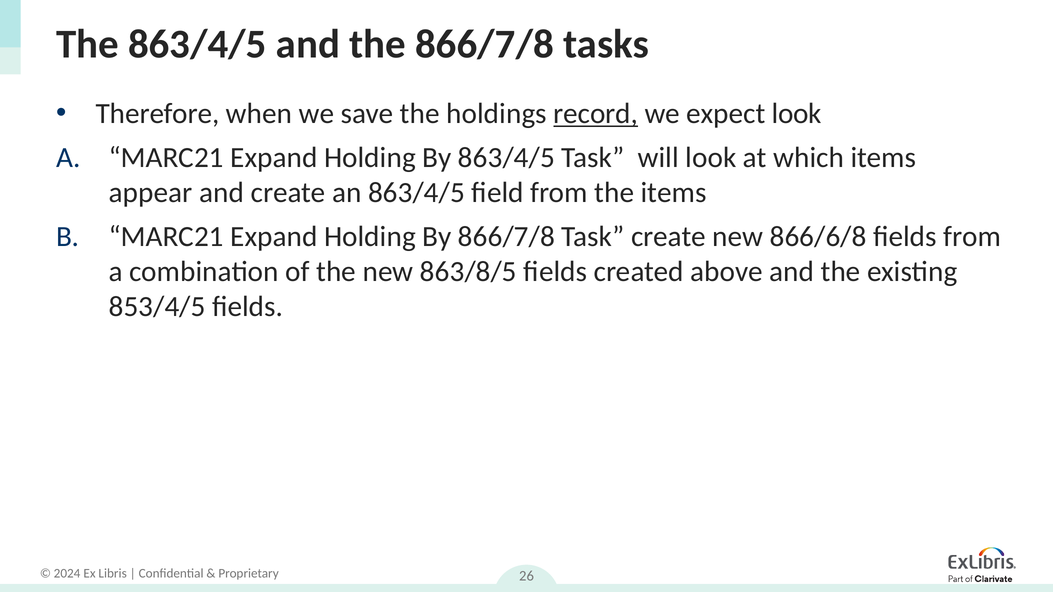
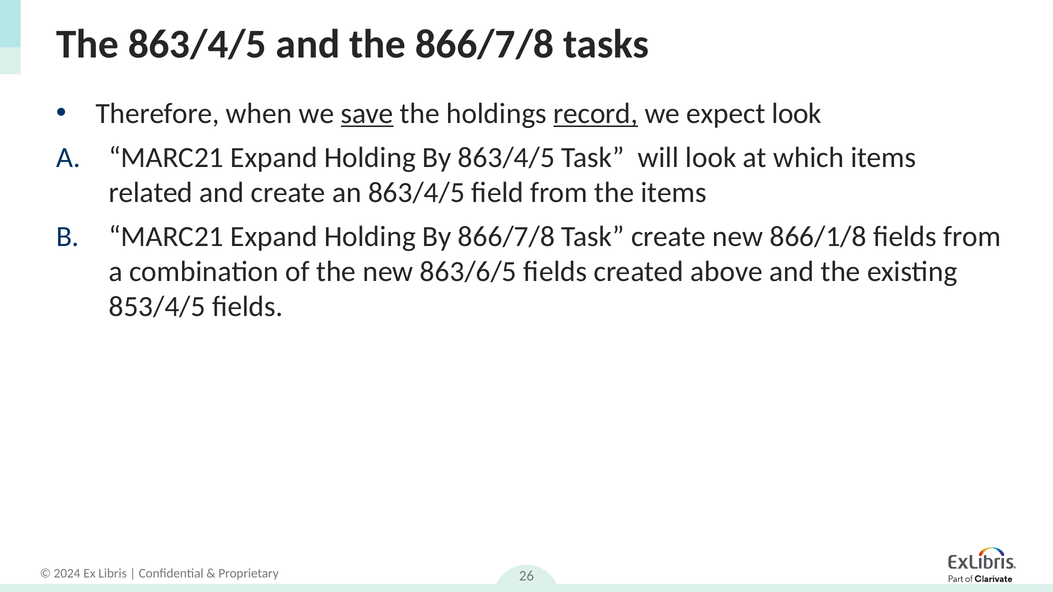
save underline: none -> present
appear: appear -> related
866/6/8: 866/6/8 -> 866/1/8
863/8/5: 863/8/5 -> 863/6/5
